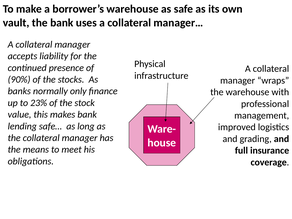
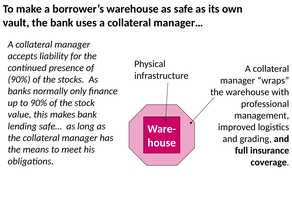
to 23%: 23% -> 90%
